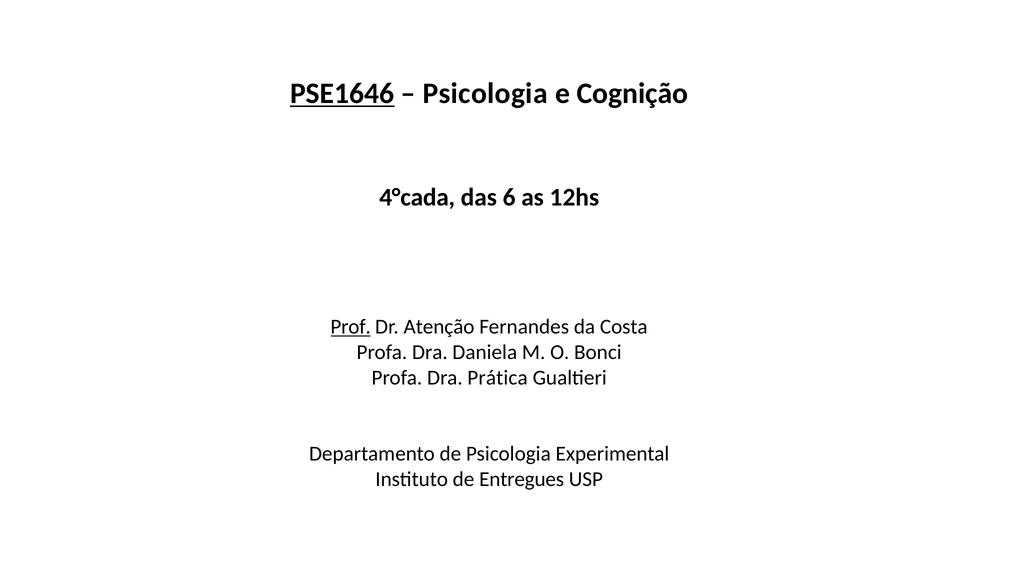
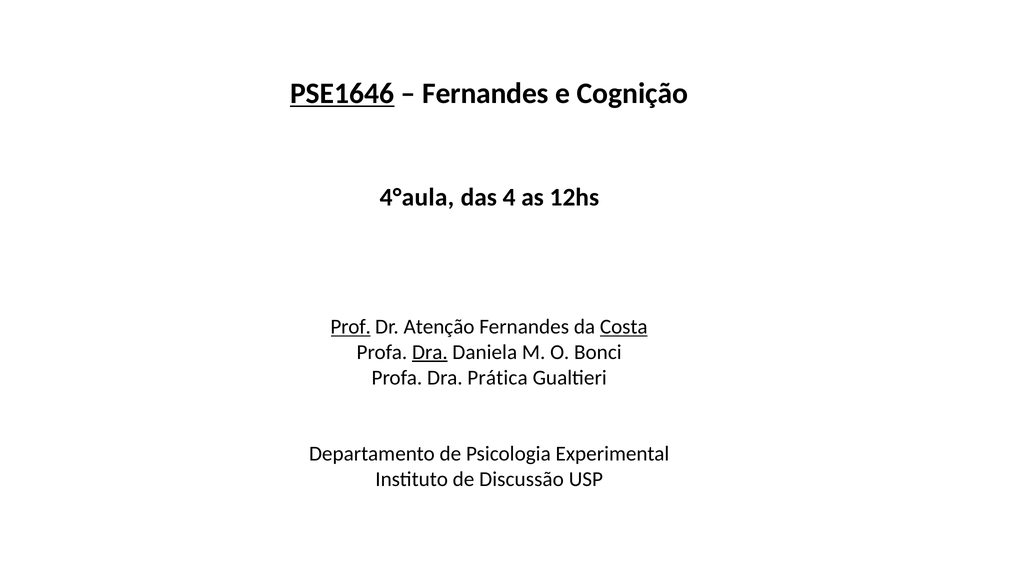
Psicologia at (485, 93): Psicologia -> Fernandes
4°cada: 4°cada -> 4°aula
6: 6 -> 4
Costa underline: none -> present
Dra at (430, 352) underline: none -> present
Entregues: Entregues -> Discussão
